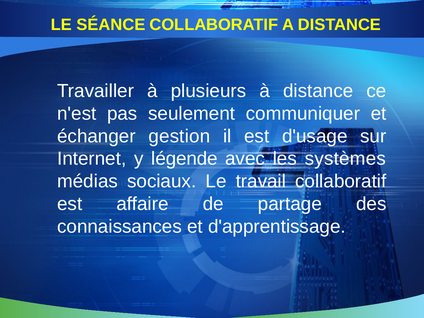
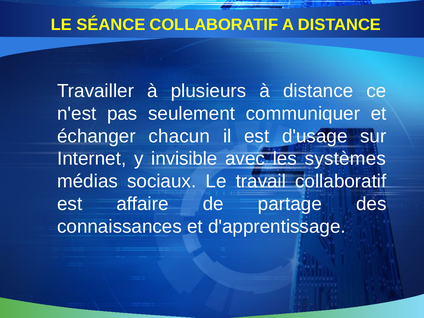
gestion: gestion -> chacun
légende: légende -> invisible
